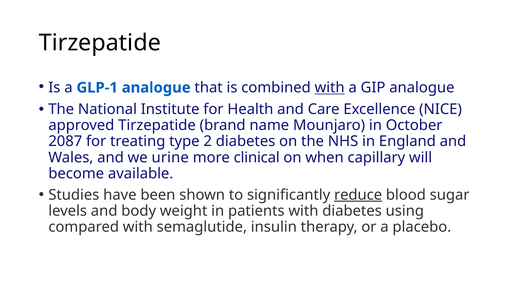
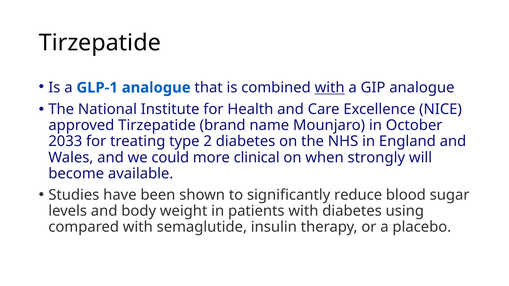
2087: 2087 -> 2033
urine: urine -> could
capillary: capillary -> strongly
reduce underline: present -> none
